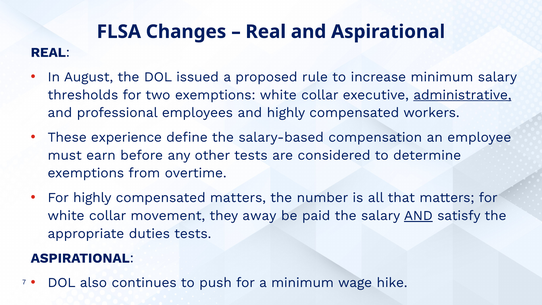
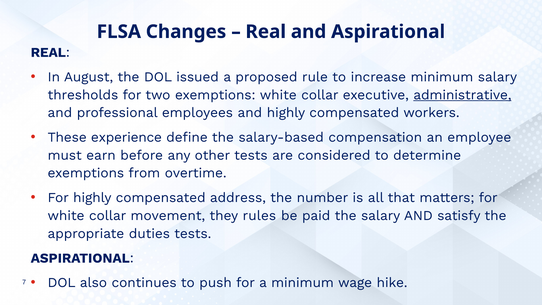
compensated matters: matters -> address
away: away -> rules
AND at (418, 216) underline: present -> none
